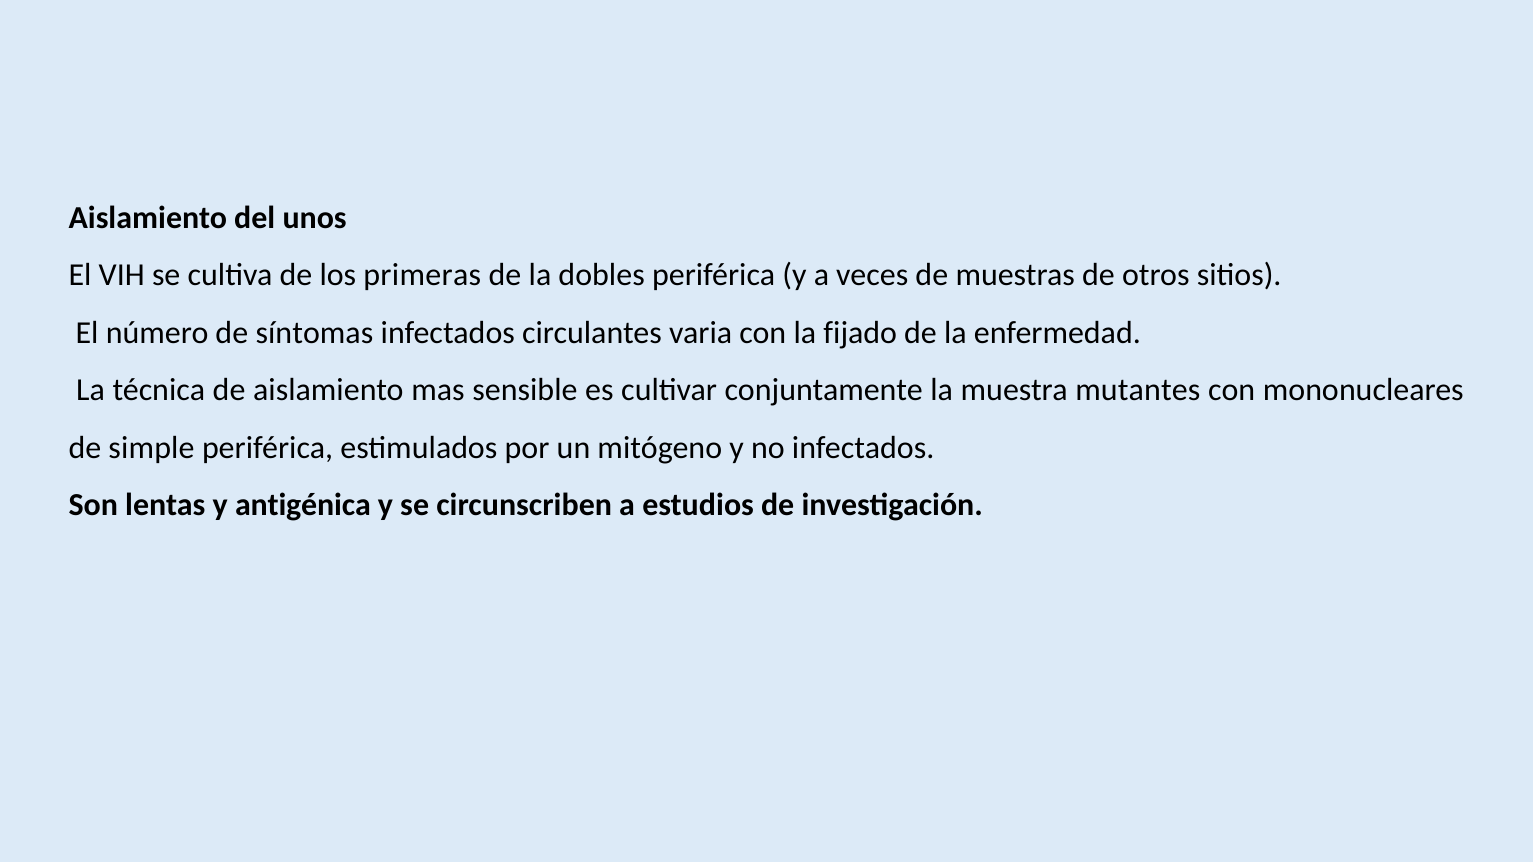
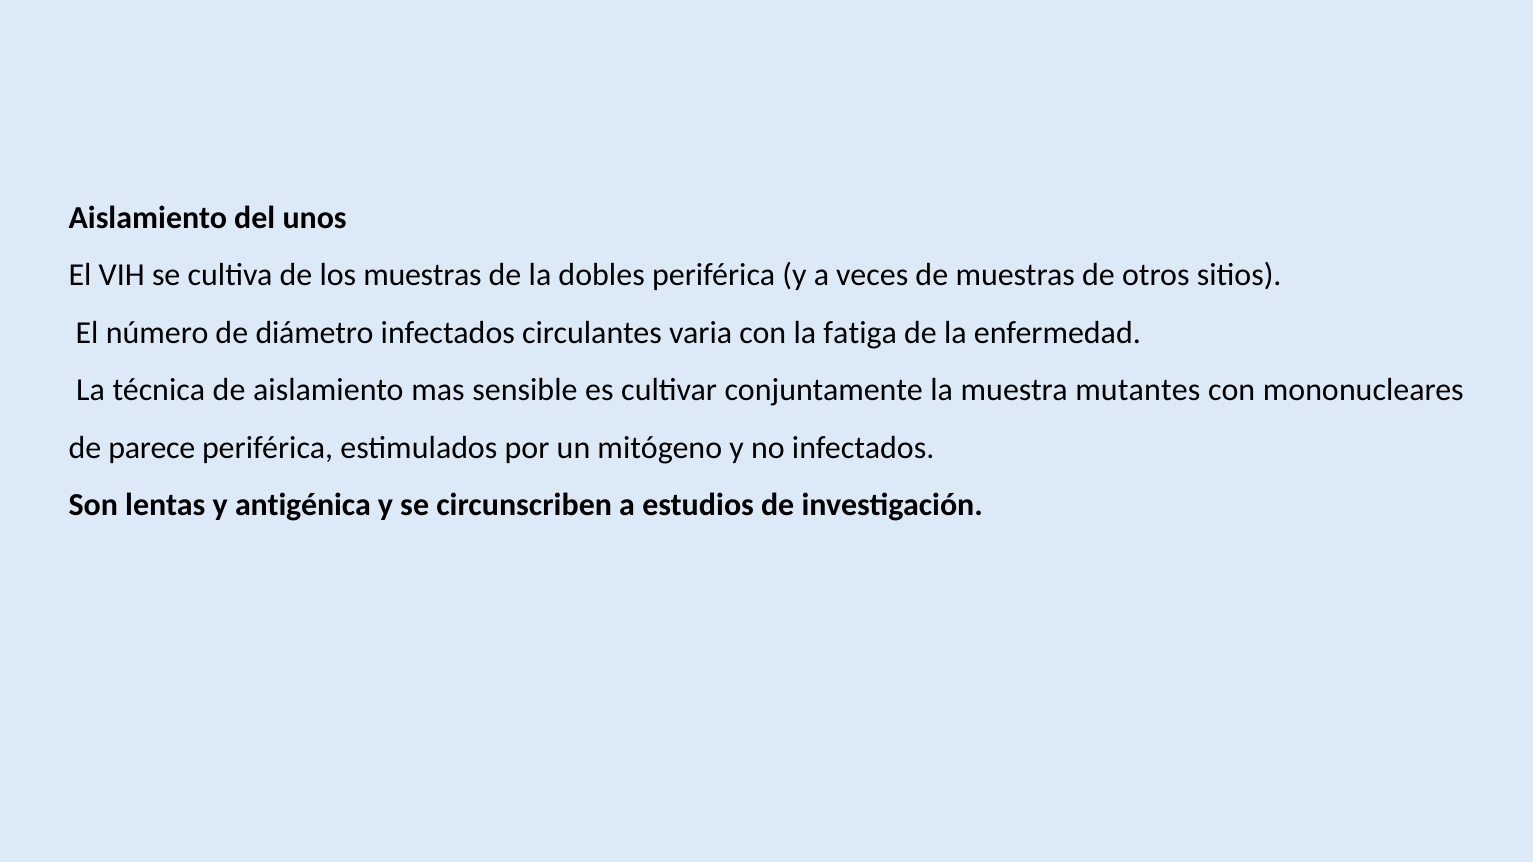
los primeras: primeras -> muestras
síntomas: síntomas -> diámetro
fijado: fijado -> fatiga
simple: simple -> parece
